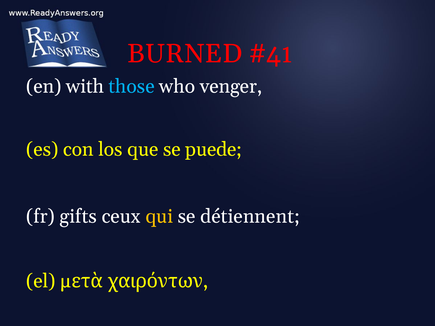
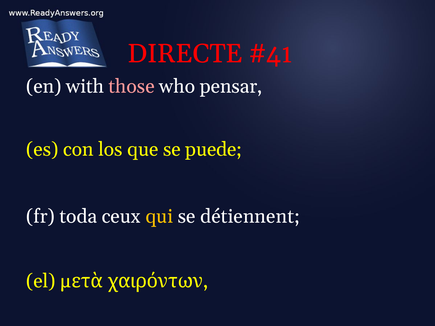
BURNED: BURNED -> DIRECTE
those colour: light blue -> pink
venger: venger -> pensar
gifts: gifts -> toda
